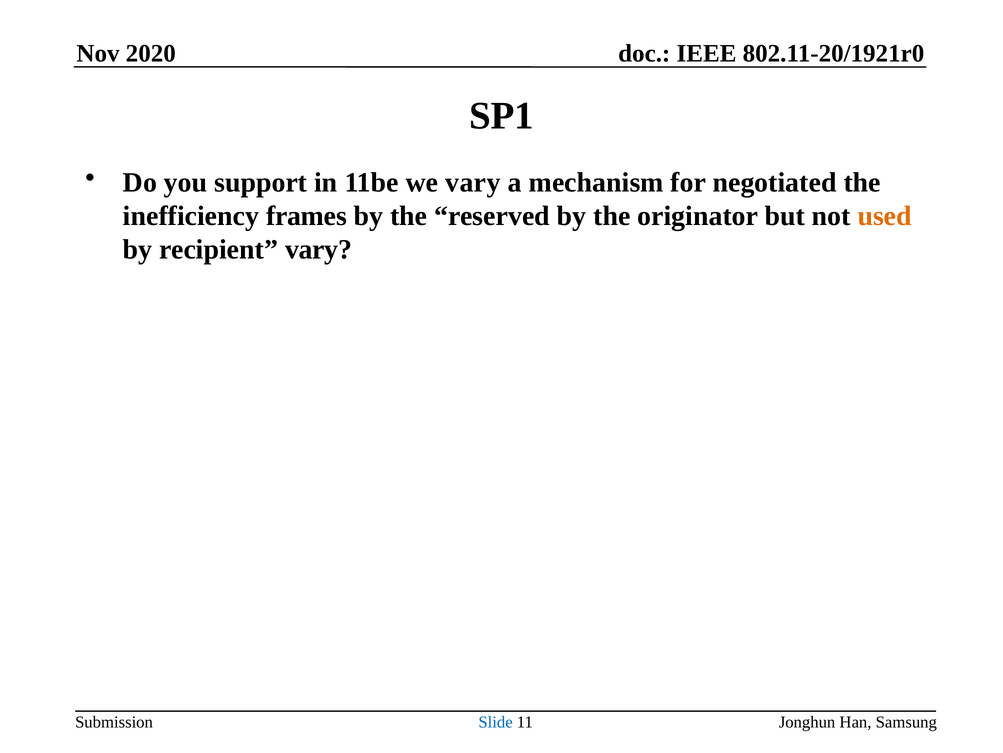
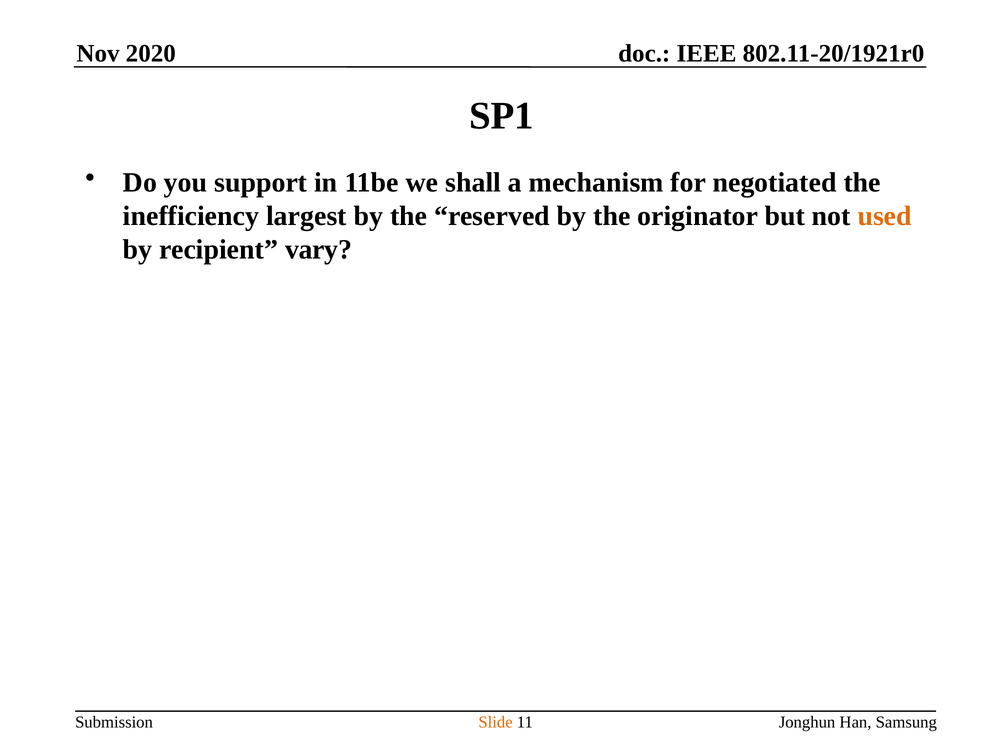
we vary: vary -> shall
frames: frames -> largest
Slide colour: blue -> orange
